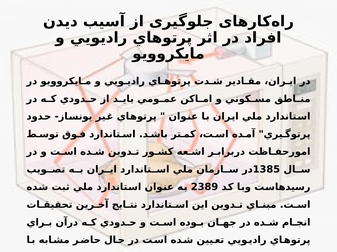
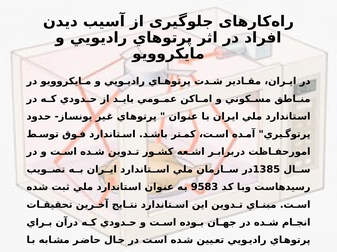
2389: 2389 -> 9583
